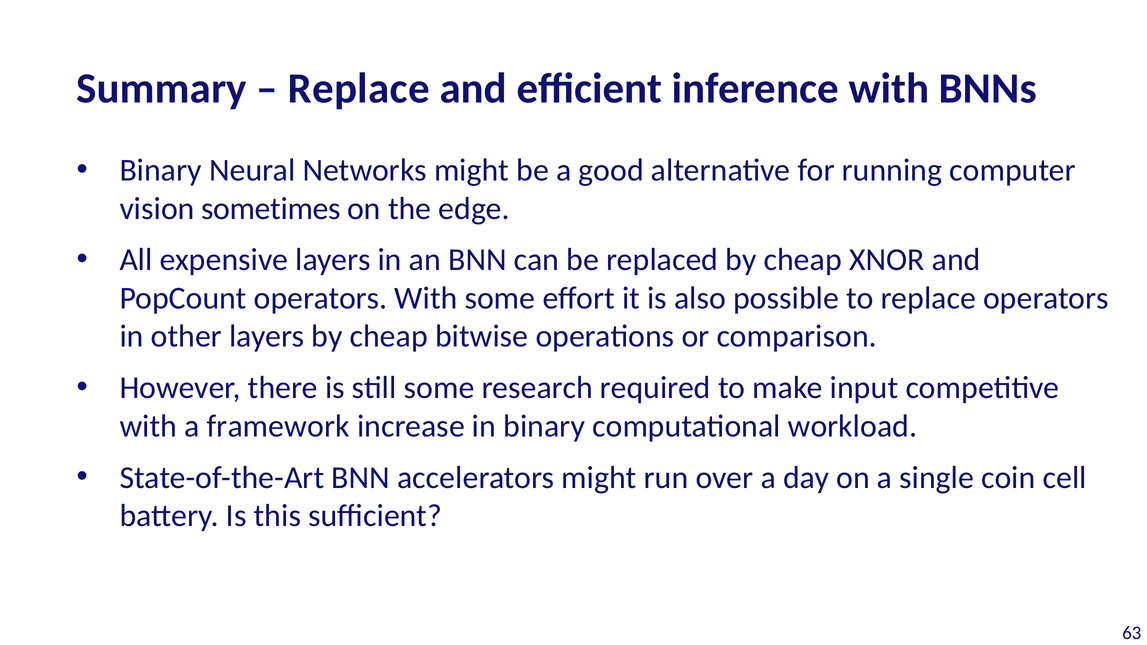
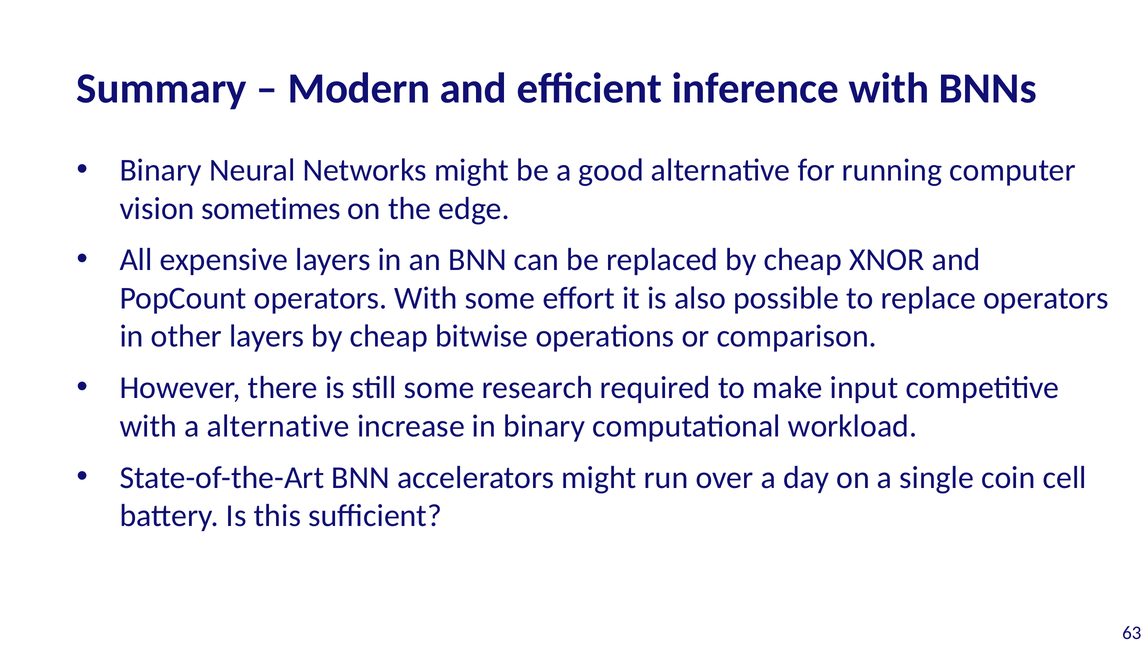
Replace at (359, 88): Replace -> Modern
a framework: framework -> alternative
